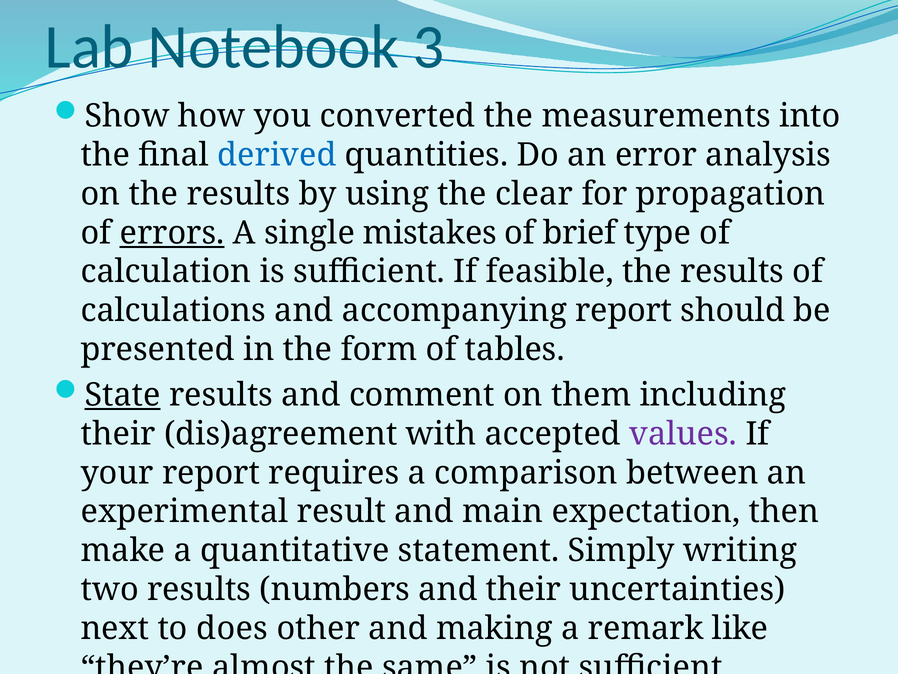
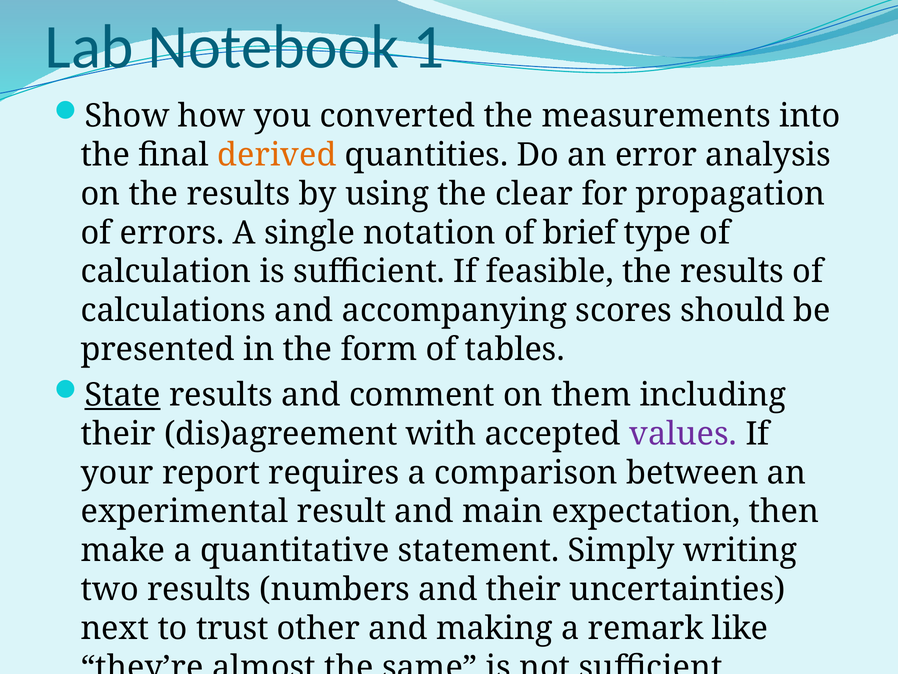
3: 3 -> 1
derived colour: blue -> orange
errors underline: present -> none
mistakes: mistakes -> notation
accompanying report: report -> scores
does: does -> trust
